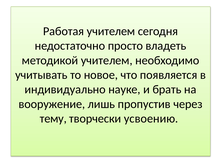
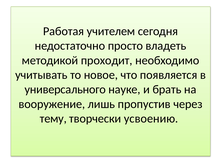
методикой учителем: учителем -> проходит
индивидуально: индивидуально -> универсального
